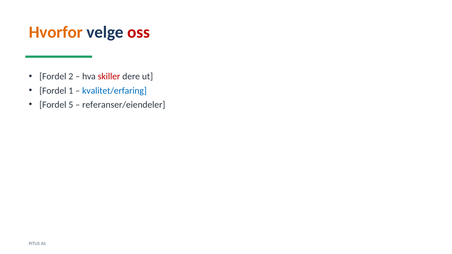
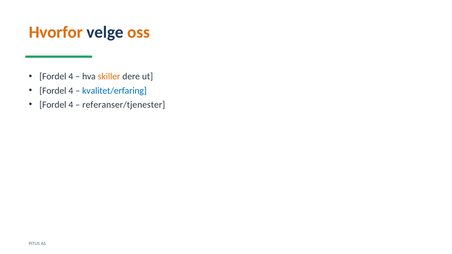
oss colour: red -> orange
2 at (71, 77): 2 -> 4
skiller colour: red -> orange
1 at (71, 91): 1 -> 4
5 at (71, 105): 5 -> 4
referanser/eiendeler: referanser/eiendeler -> referanser/tjenester
